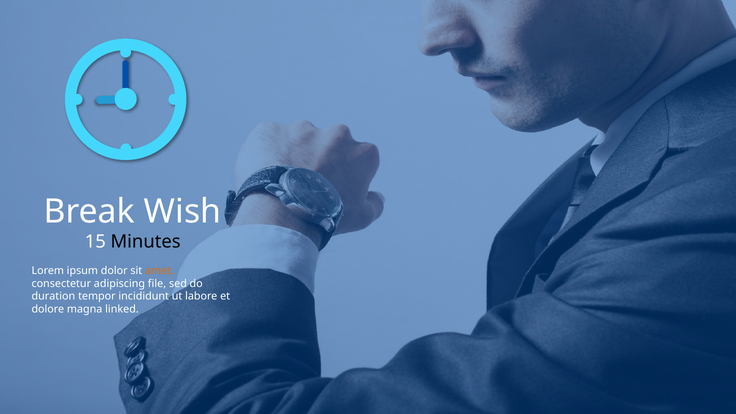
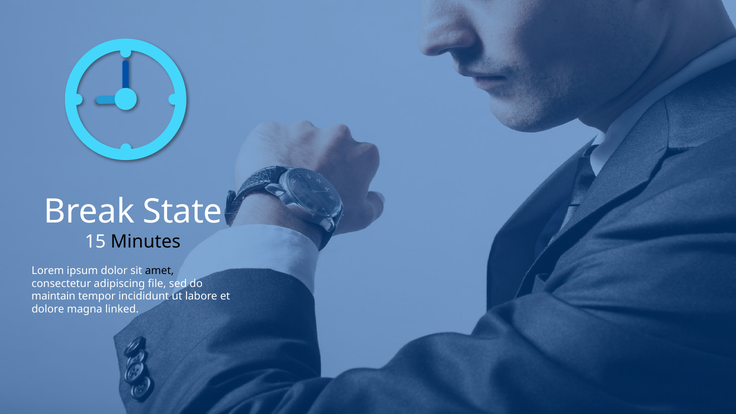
Wish: Wish -> State
amet colour: orange -> black
duration: duration -> maintain
